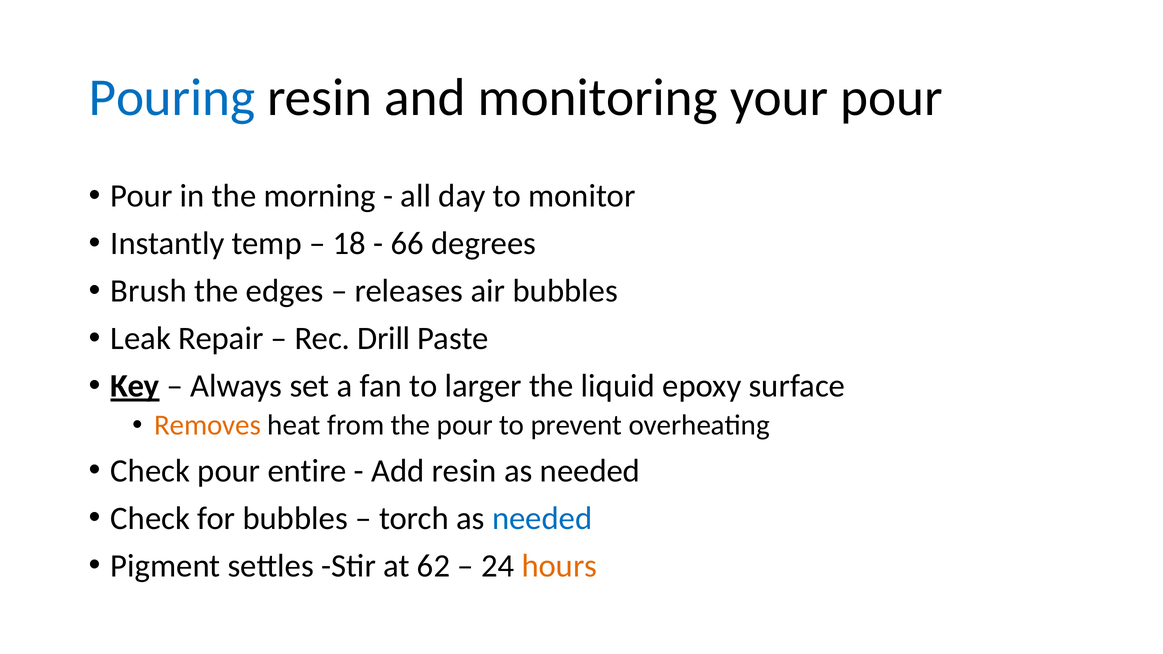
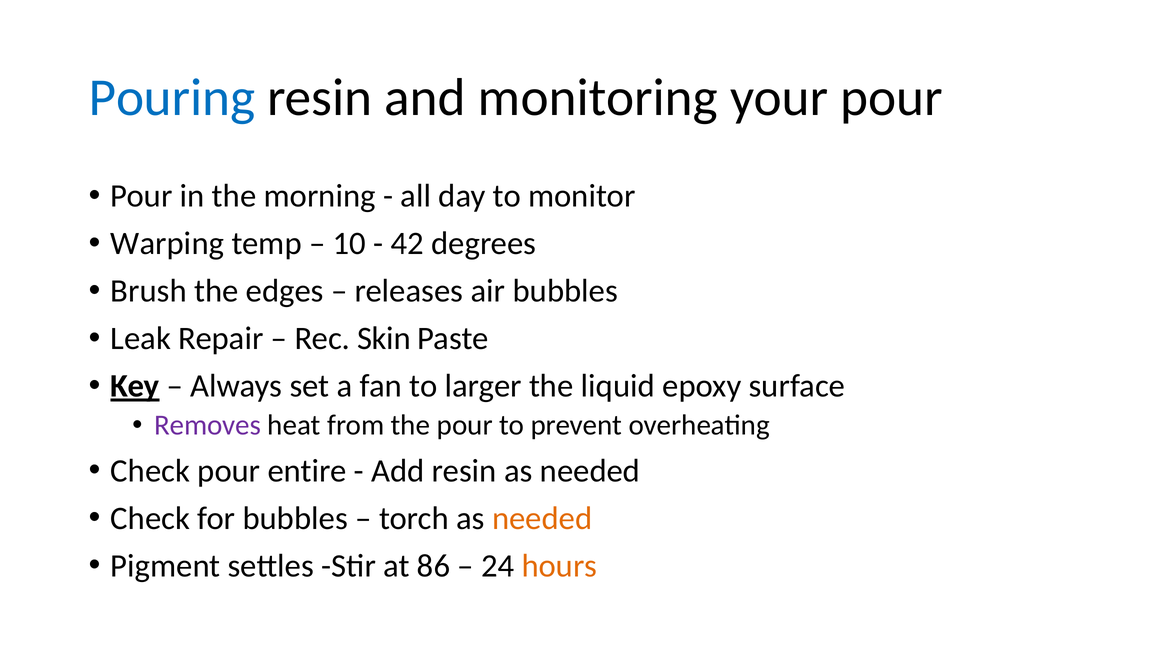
Instantly: Instantly -> Warping
18: 18 -> 10
66: 66 -> 42
Drill: Drill -> Skin
Removes colour: orange -> purple
needed at (542, 518) colour: blue -> orange
62: 62 -> 86
